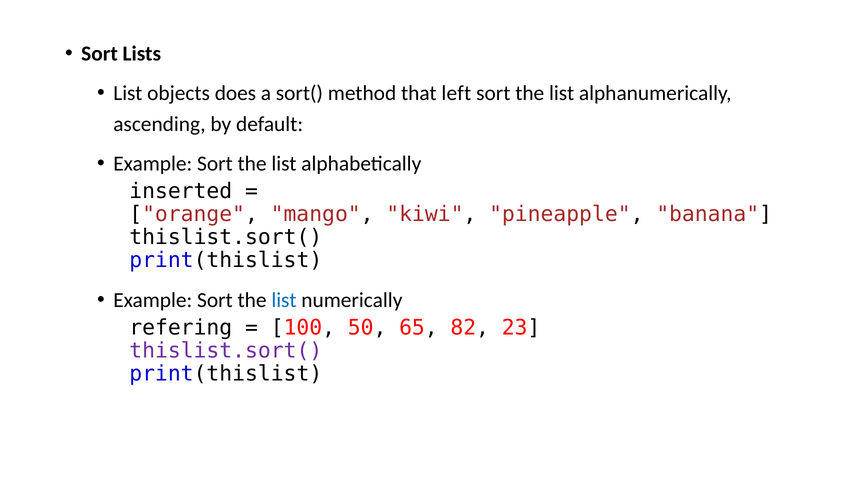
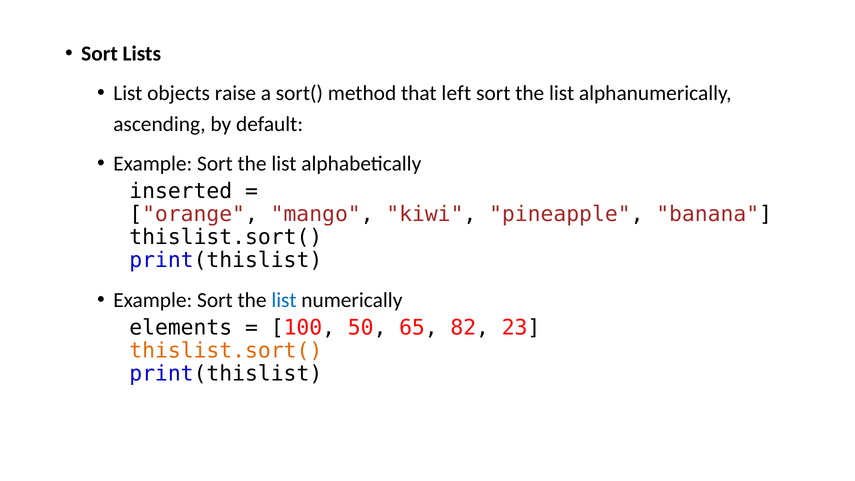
does: does -> raise
refering: refering -> elements
thislist.sort( at (226, 351) colour: purple -> orange
